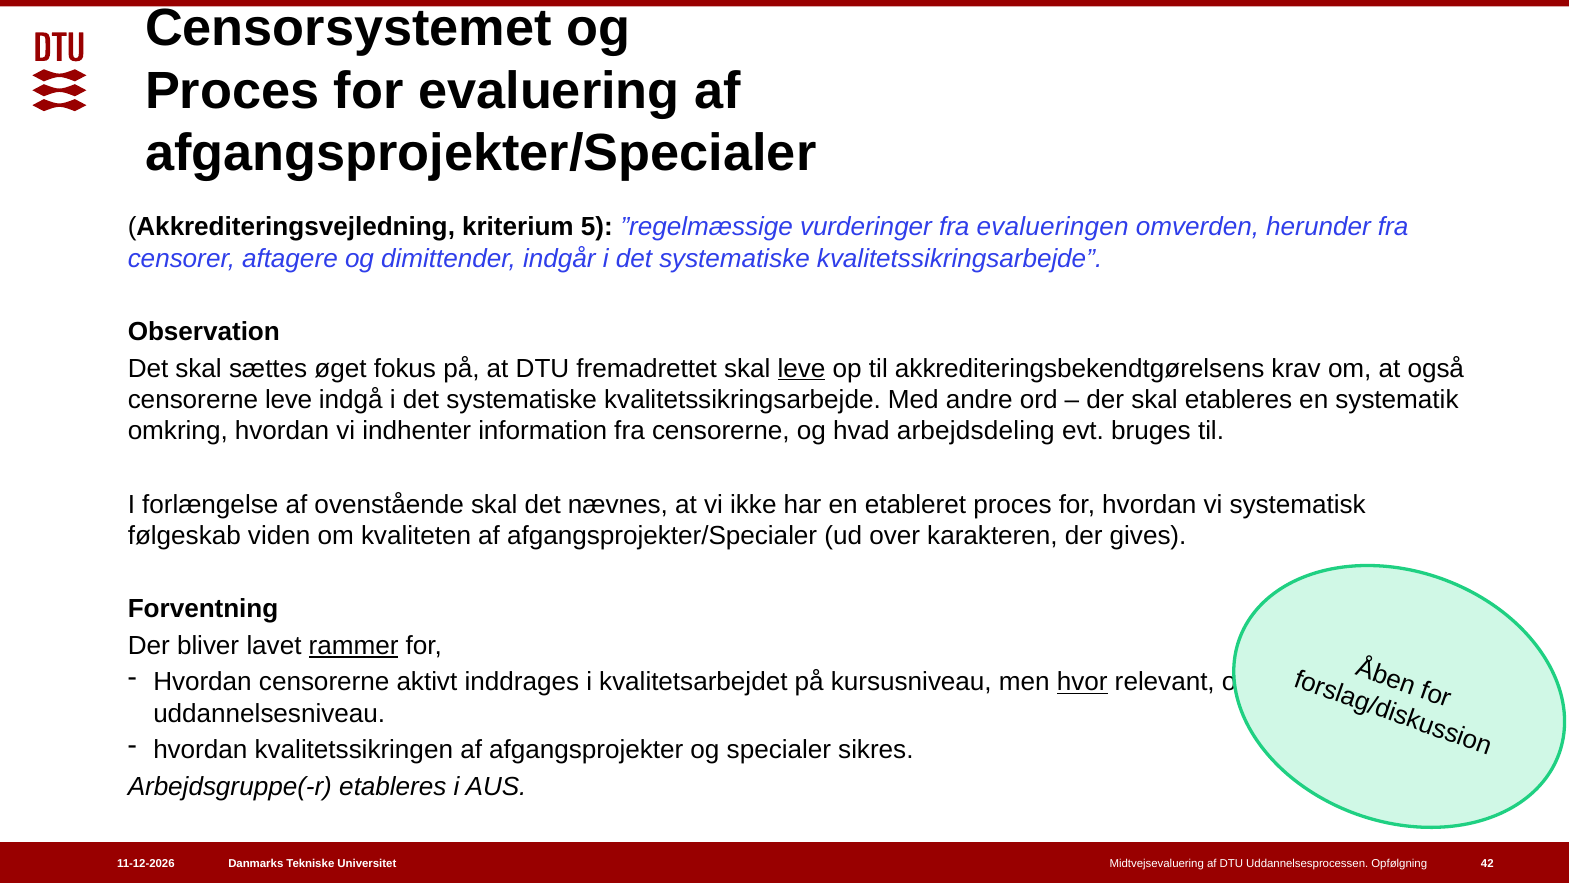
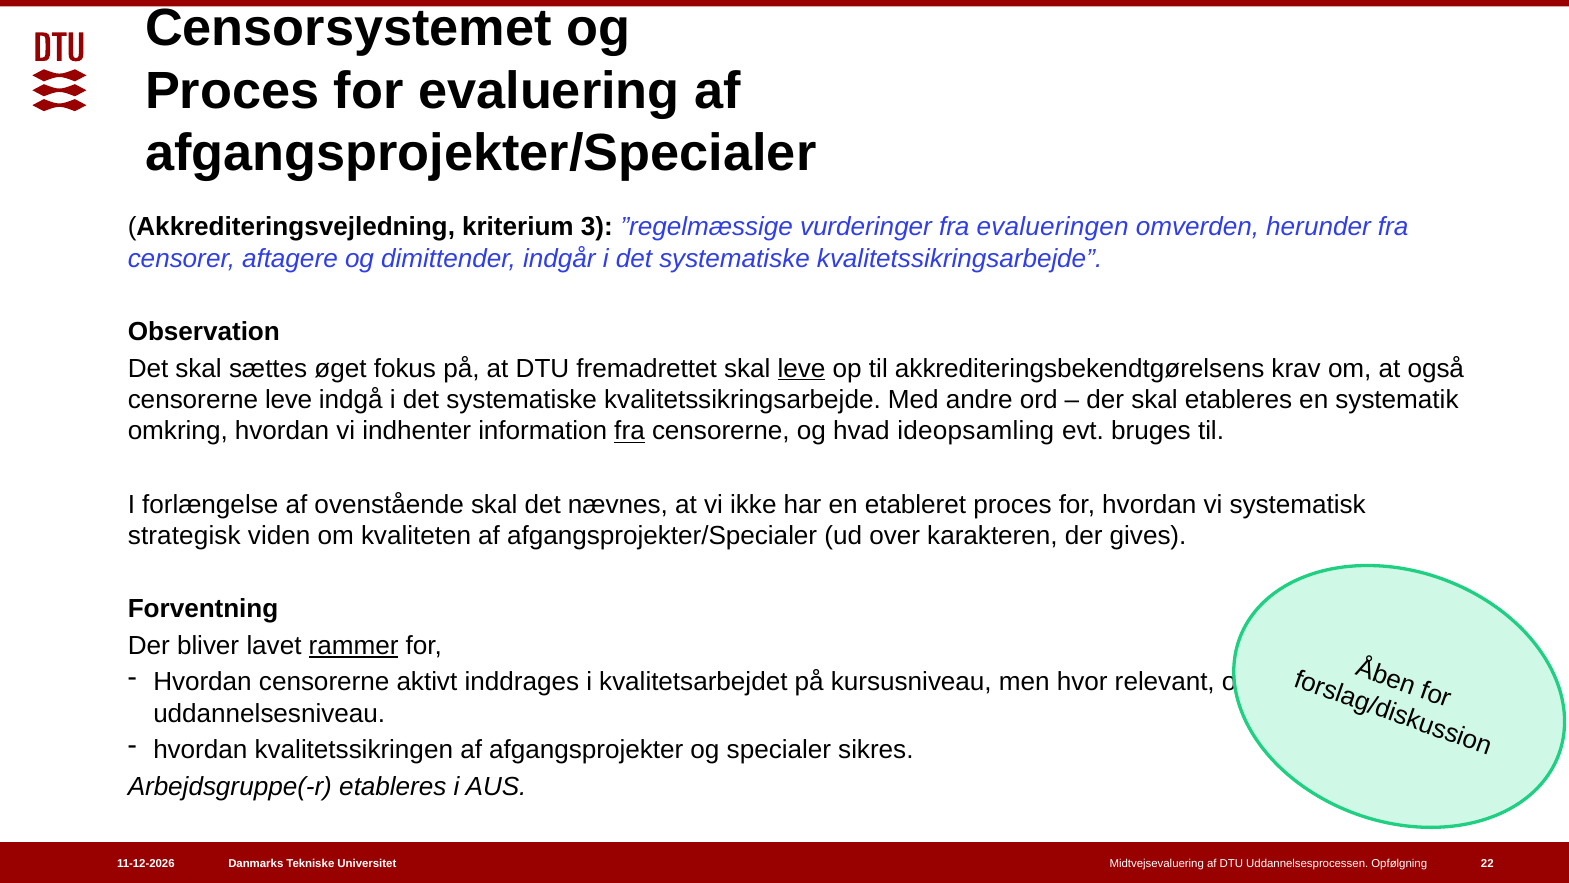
5: 5 -> 3
fra at (630, 431) underline: none -> present
arbejdsdeling: arbejdsdeling -> ideopsamling
følgeskab: følgeskab -> strategisk
hvor underline: present -> none
42: 42 -> 22
